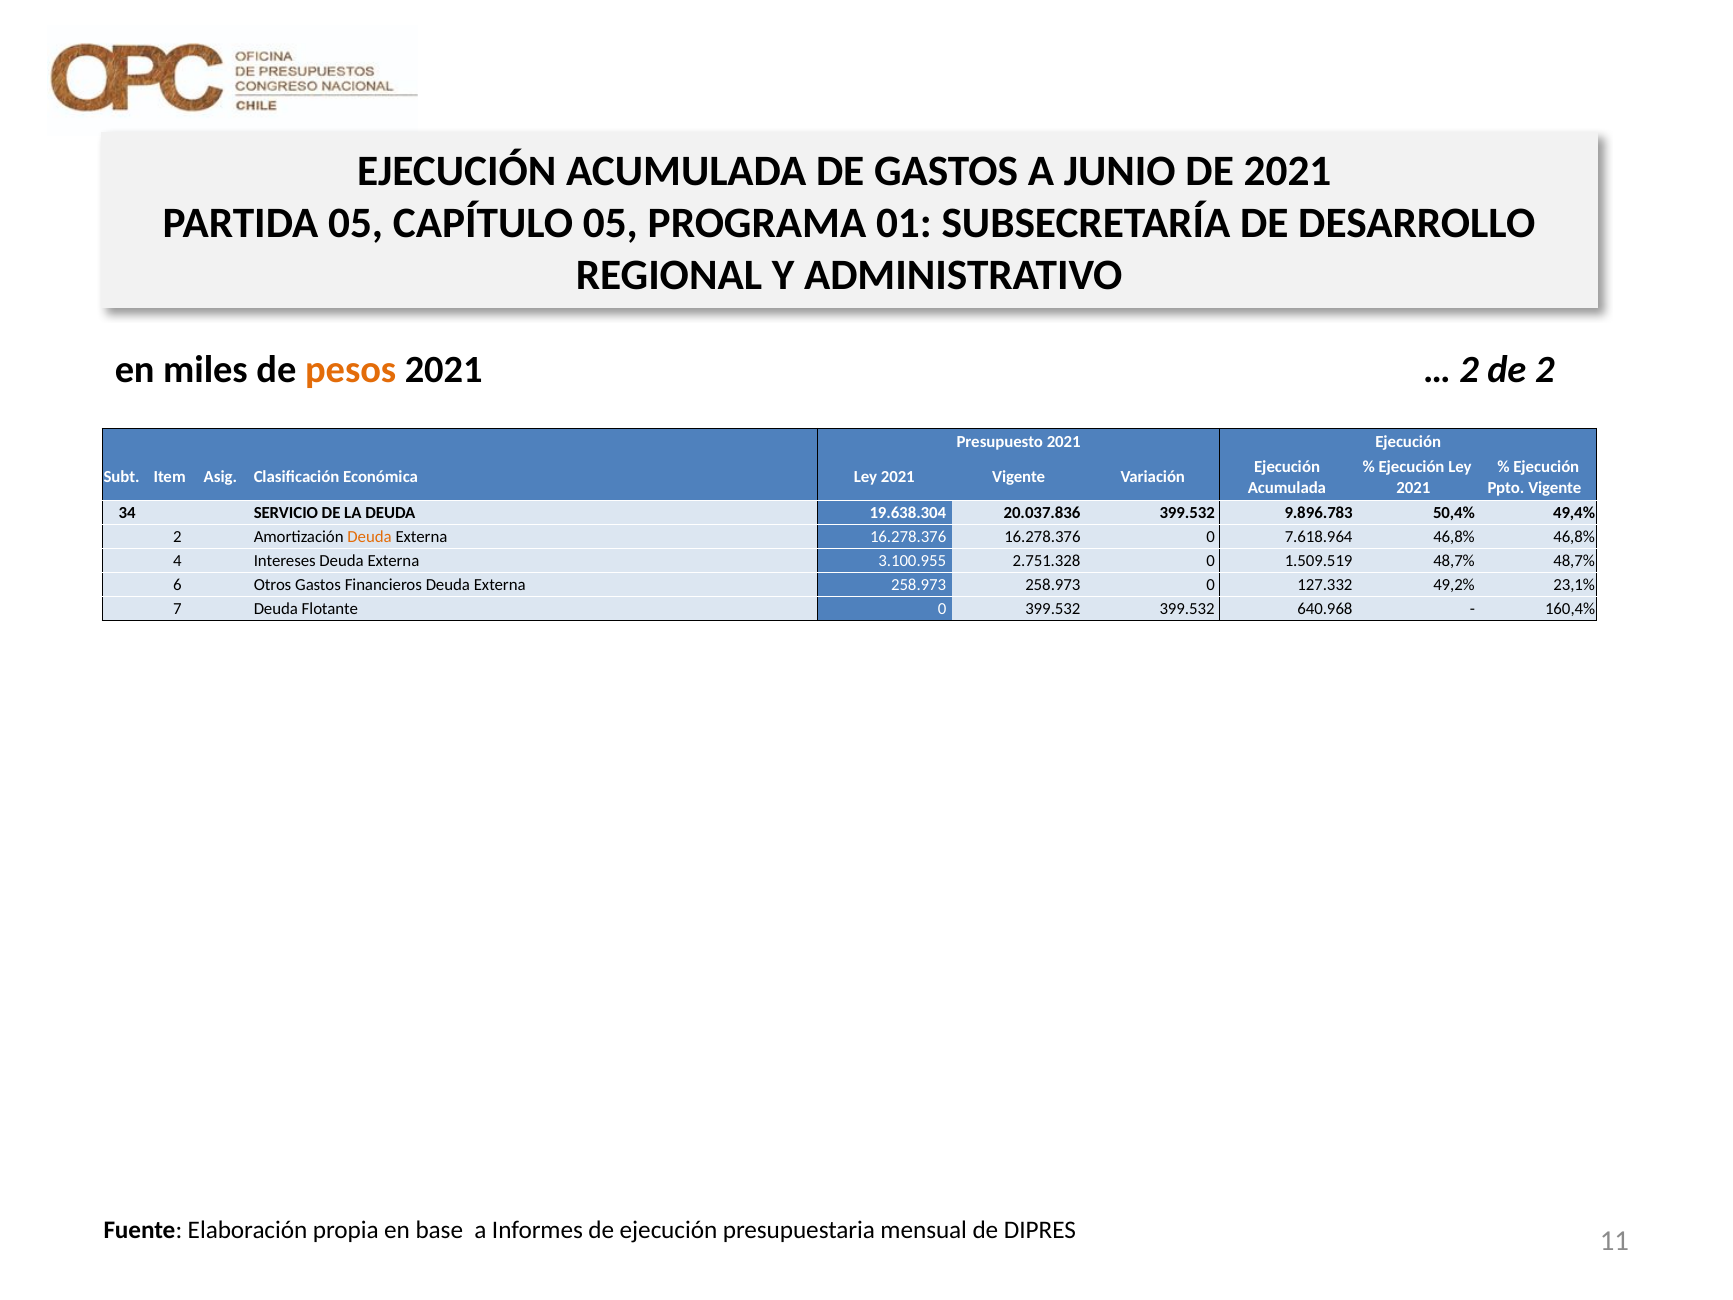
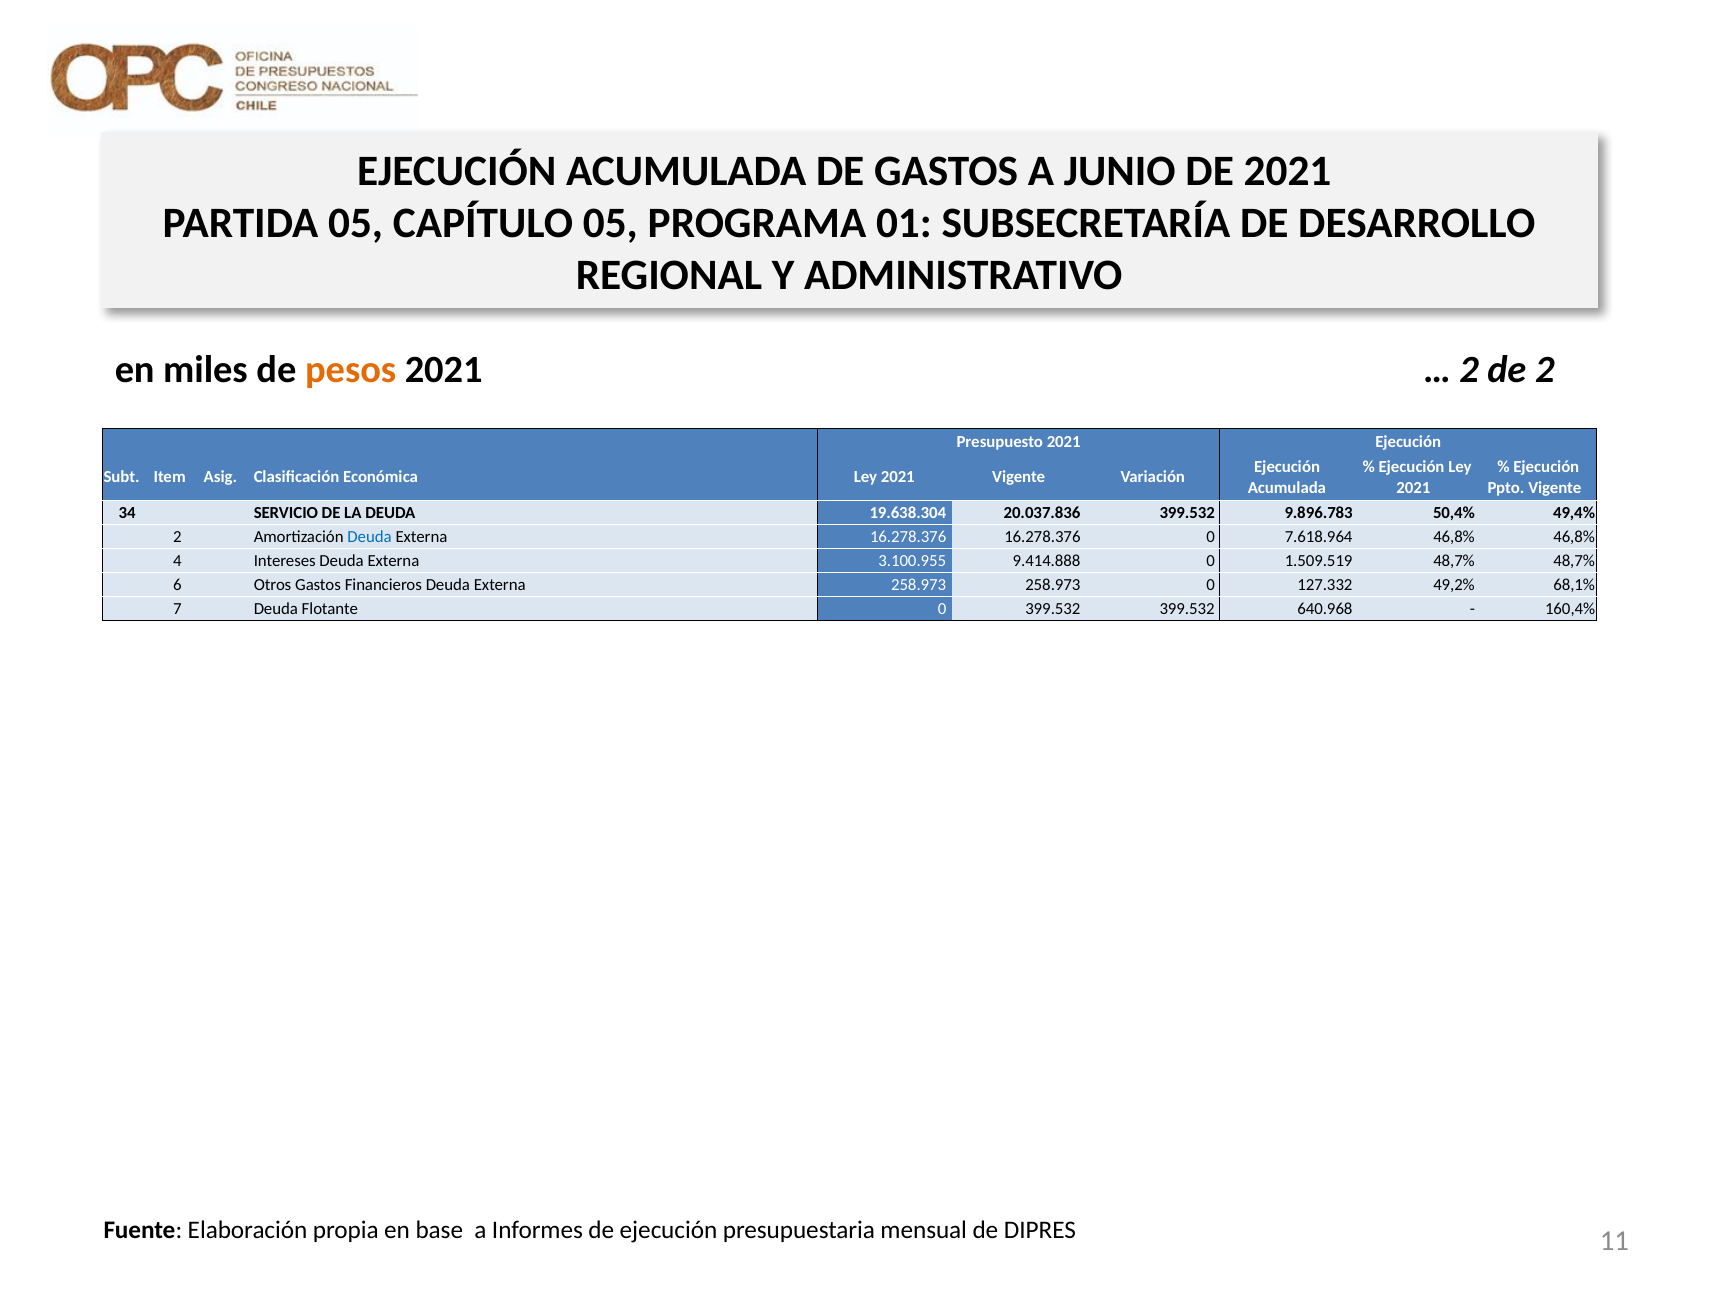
Deuda at (370, 537) colour: orange -> blue
2.751.328: 2.751.328 -> 9.414.888
23,1%: 23,1% -> 68,1%
